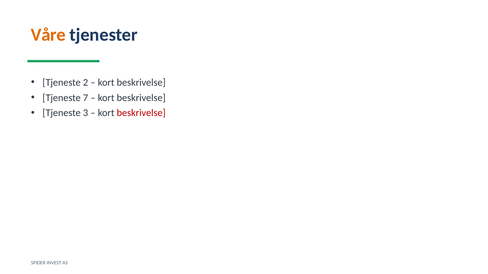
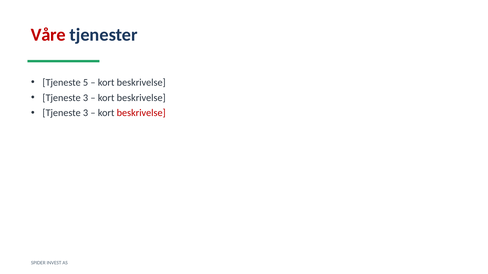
Våre colour: orange -> red
2: 2 -> 5
7 at (86, 98): 7 -> 3
